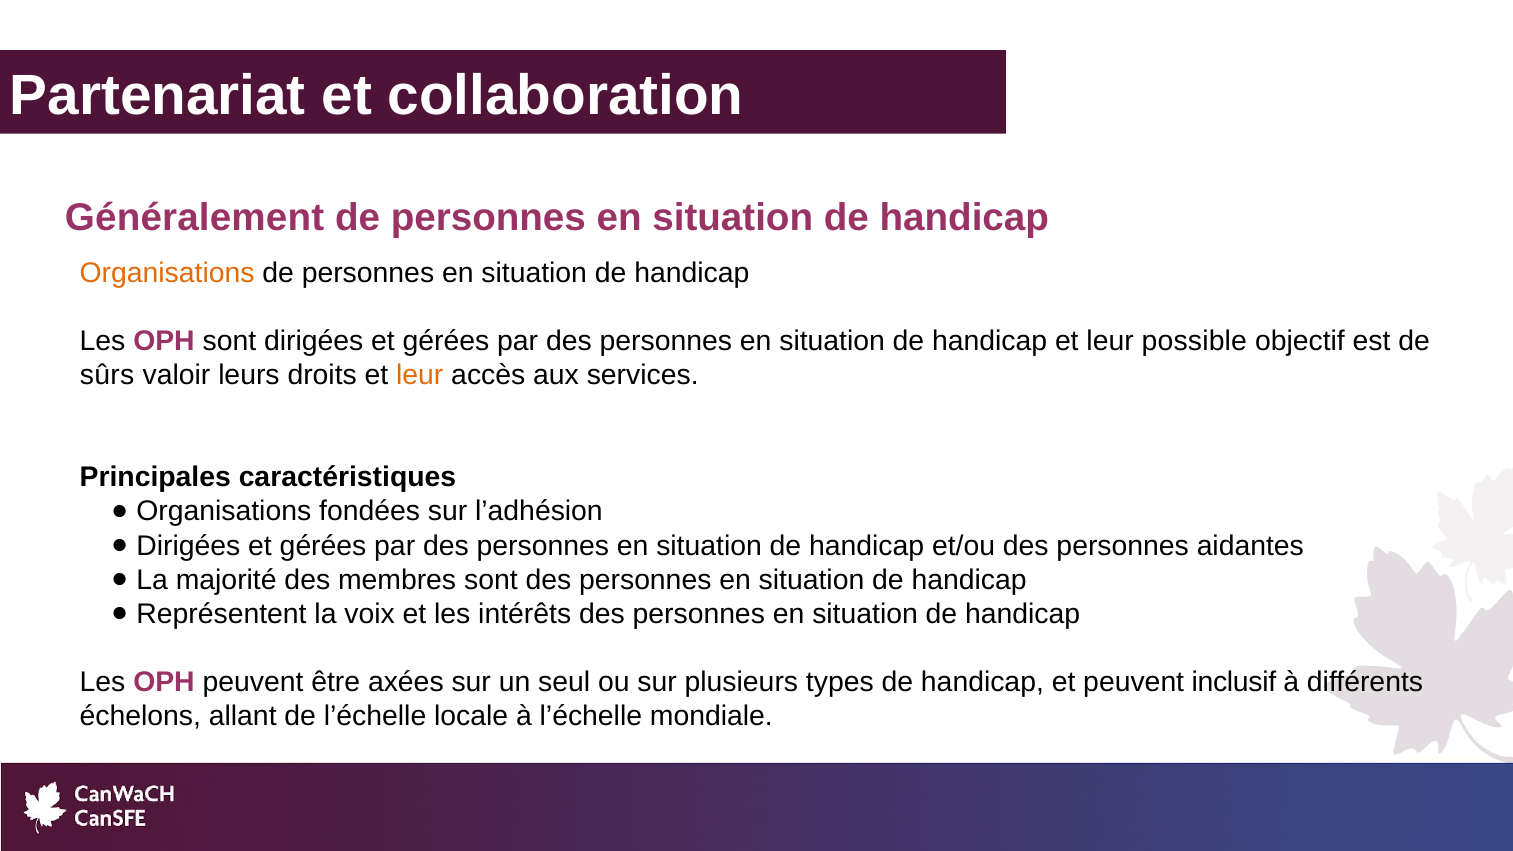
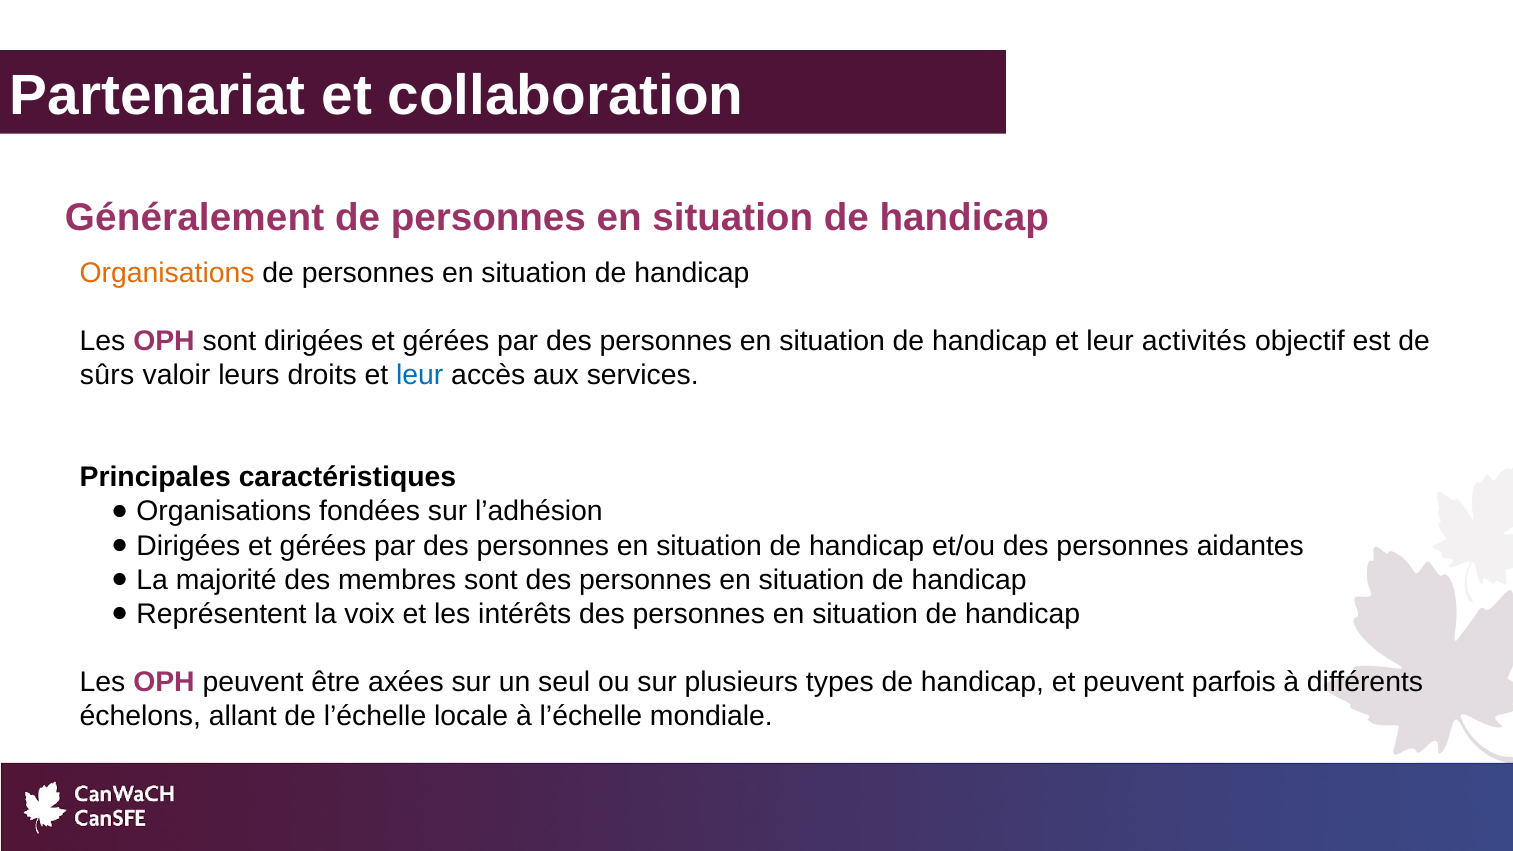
possible: possible -> activités
leur at (420, 375) colour: orange -> blue
inclusif: inclusif -> parfois
